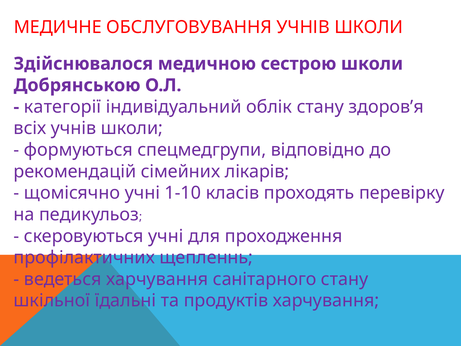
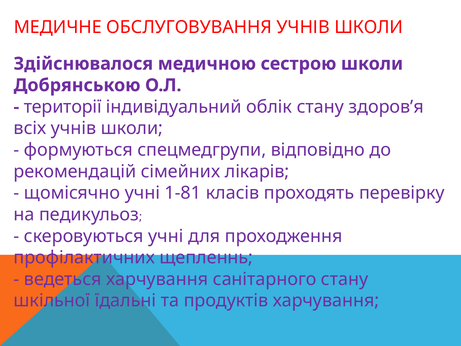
категорії: категорії -> території
1-10: 1-10 -> 1-81
